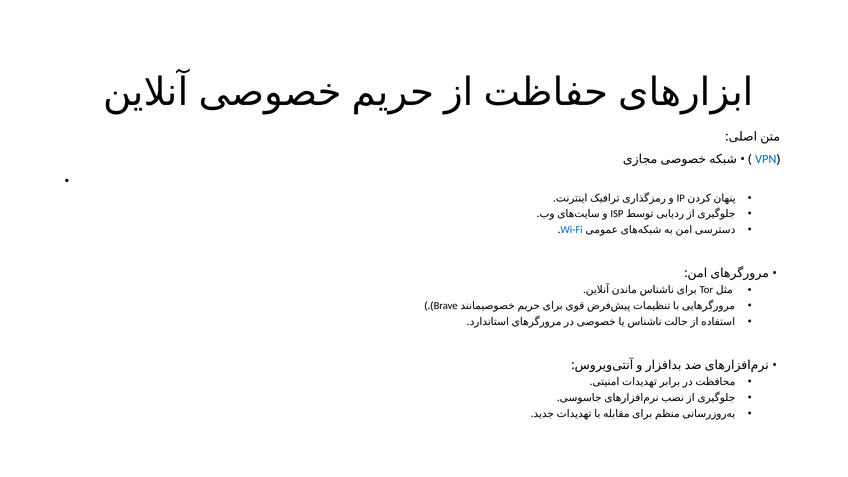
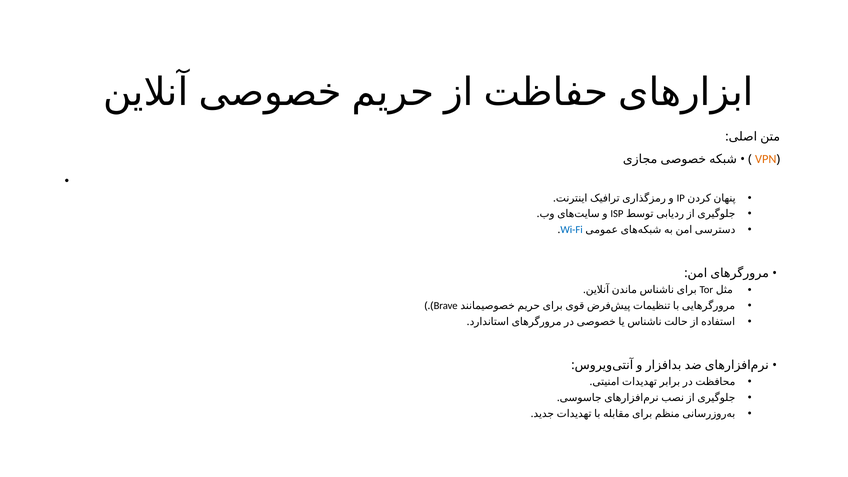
VPN colour: blue -> orange
